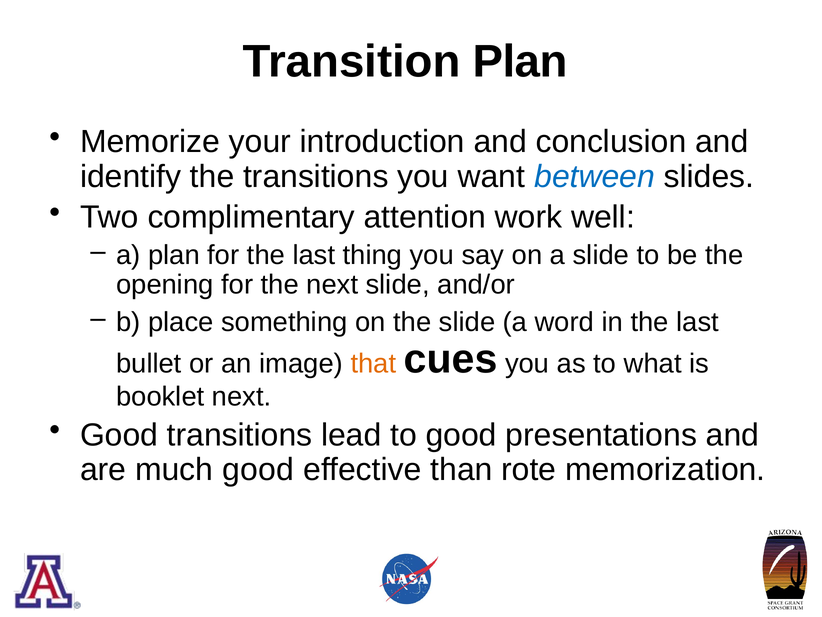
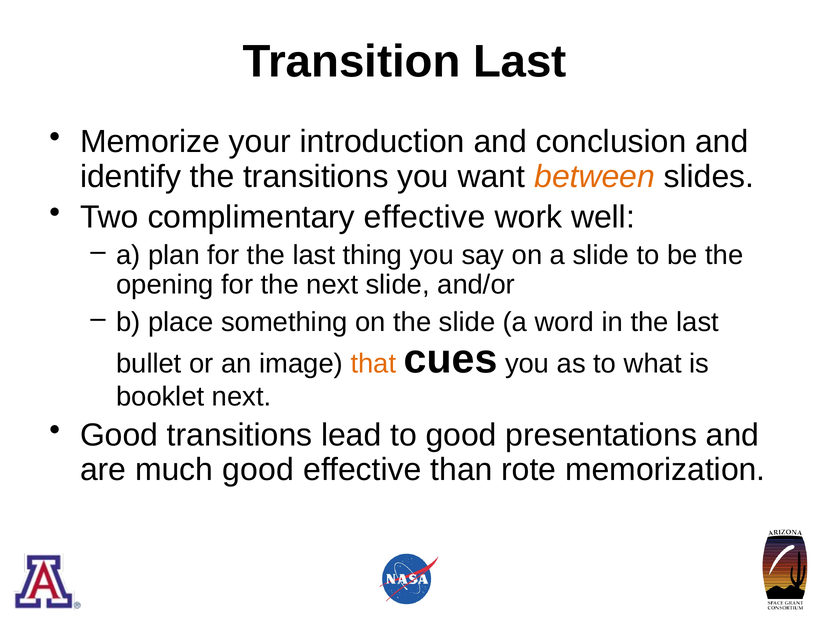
Transition Plan: Plan -> Last
between colour: blue -> orange
complimentary attention: attention -> effective
